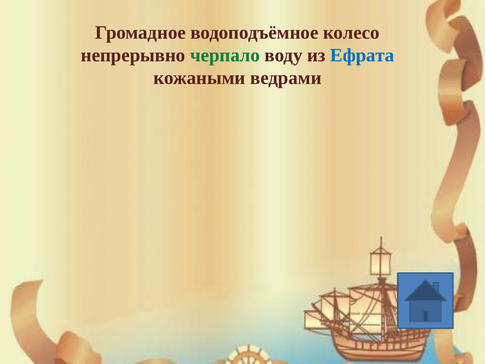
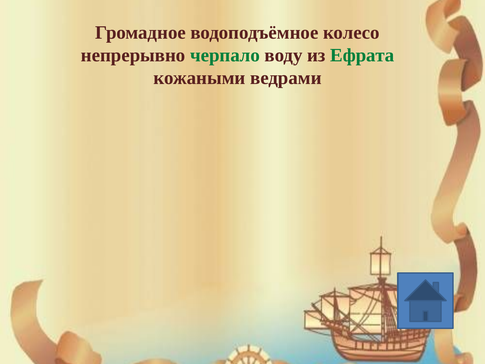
Ефрата colour: blue -> green
